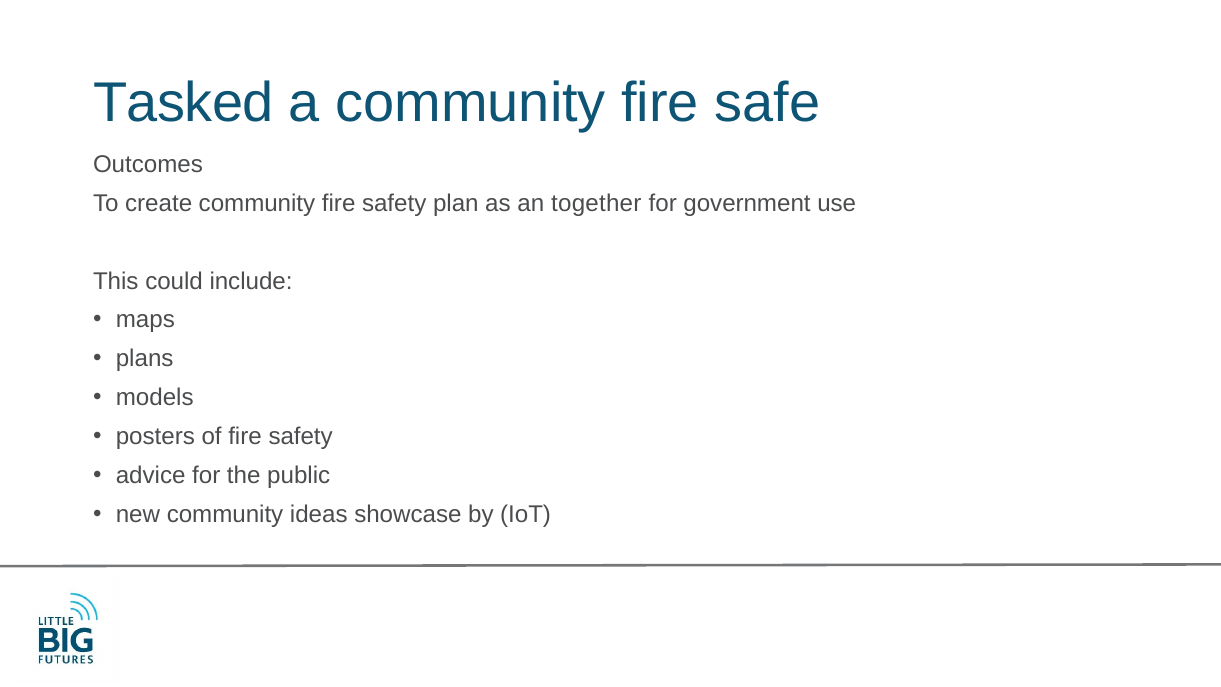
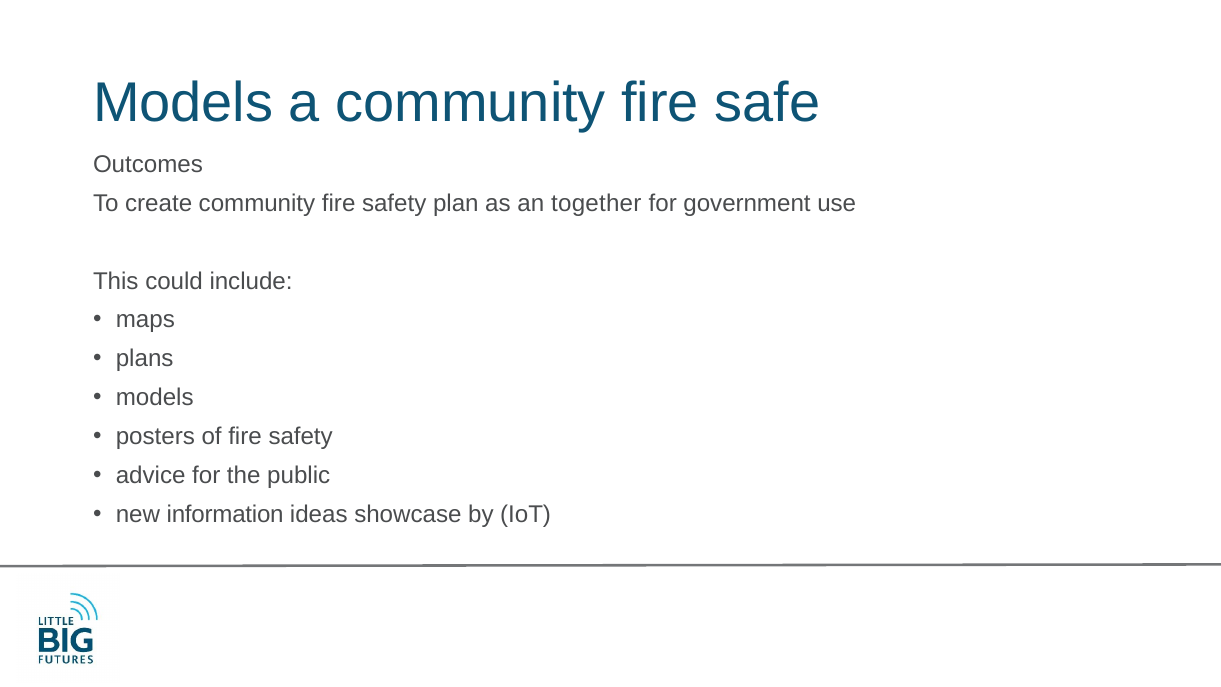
Tasked at (183, 103): Tasked -> Models
new community: community -> information
